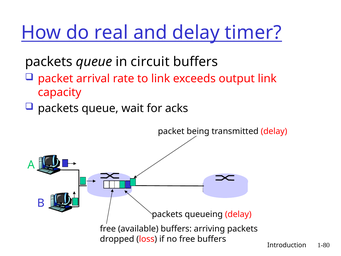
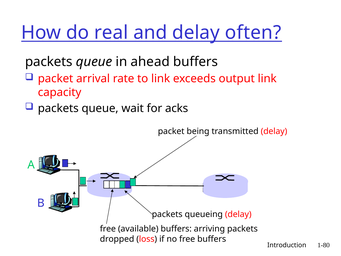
timer: timer -> often
circuit: circuit -> ahead
